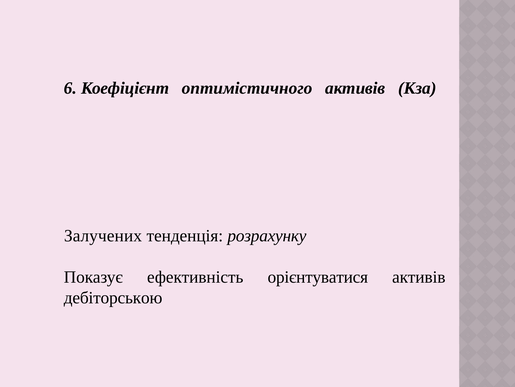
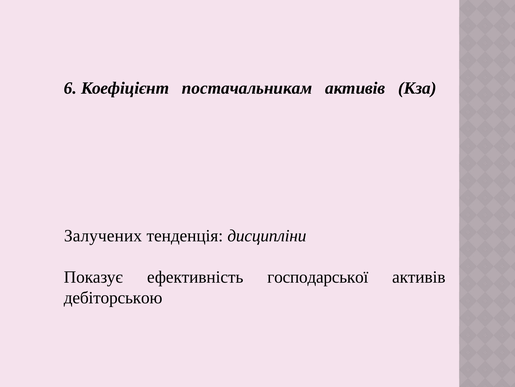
оптимістичного: оптимістичного -> постачальникам
розрахунку: розрахунку -> дисципліни
орієнтуватися: орієнтуватися -> господарської
